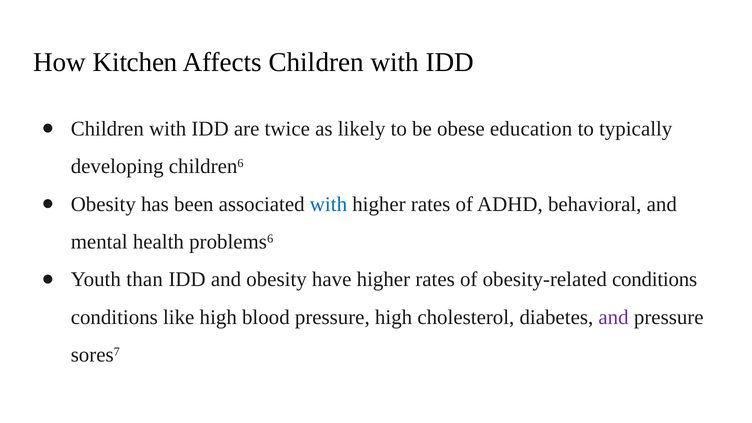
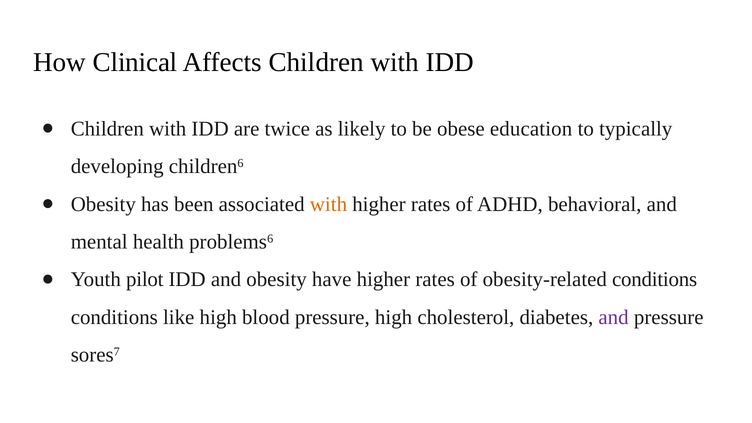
Kitchen: Kitchen -> Clinical
with at (328, 204) colour: blue -> orange
than: than -> pilot
